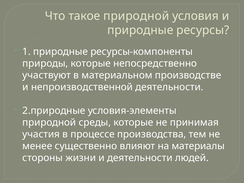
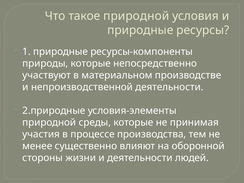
материалы: материалы -> оборонной
